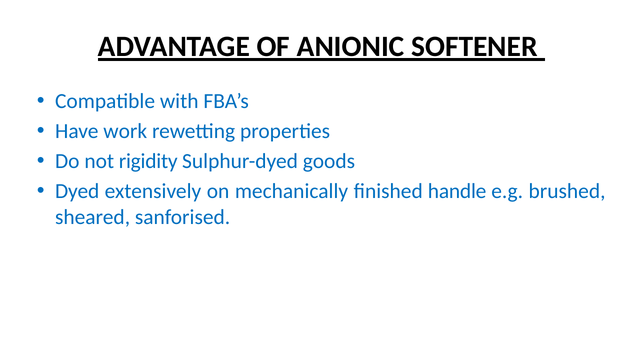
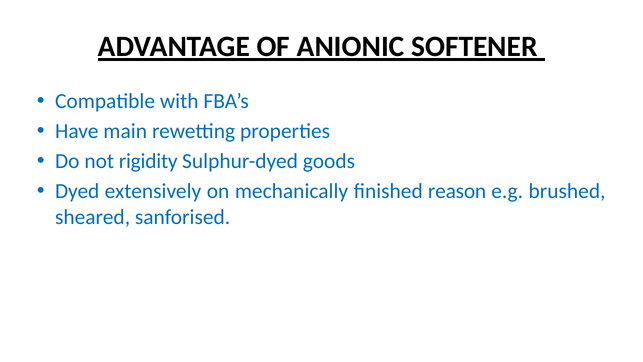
work: work -> main
handle: handle -> reason
